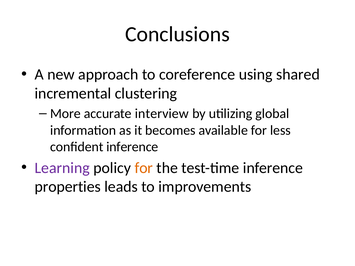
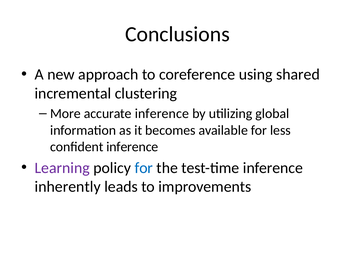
accurate interview: interview -> inference
for at (144, 168) colour: orange -> blue
properties: properties -> inherently
